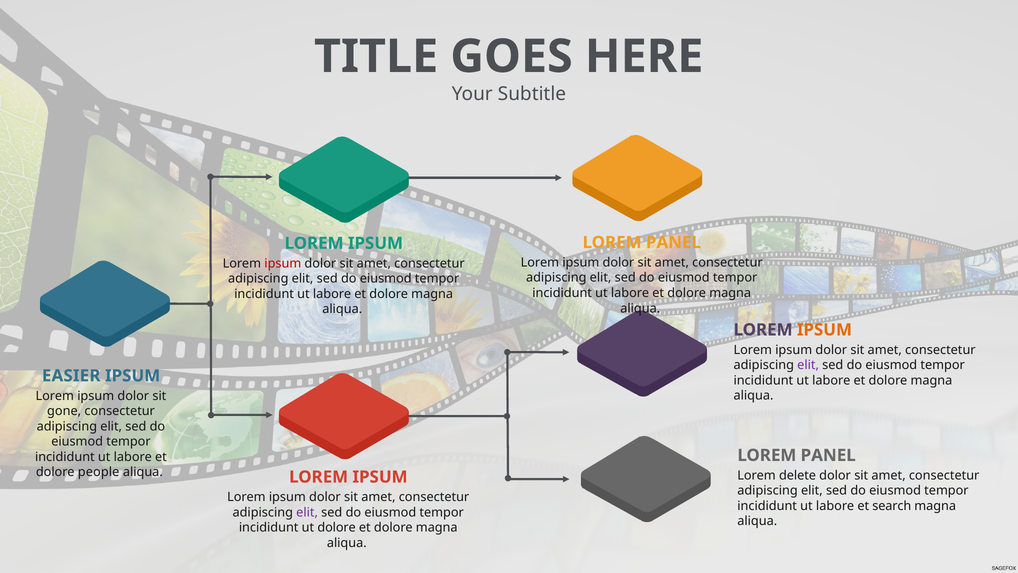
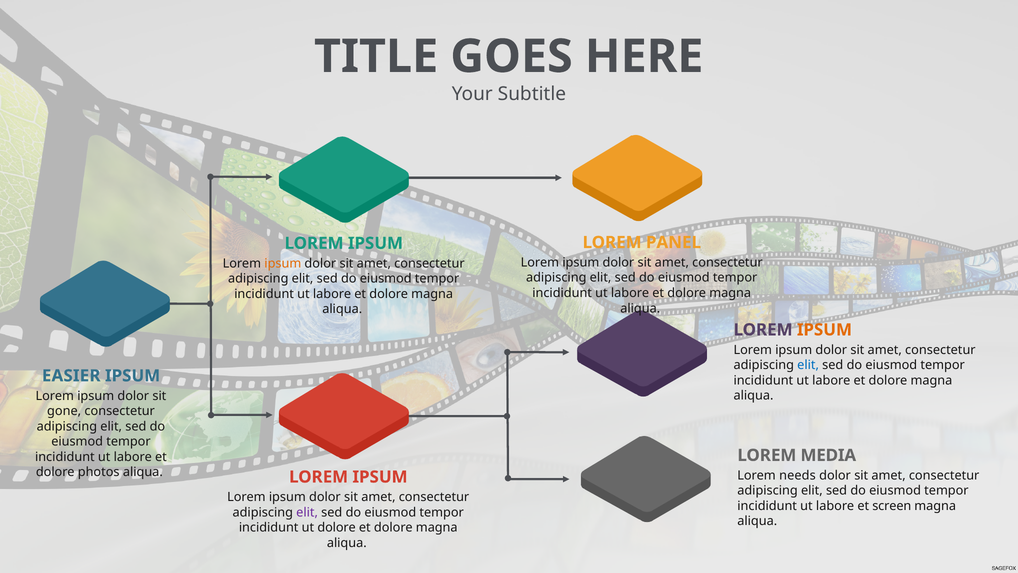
ipsum at (283, 263) colour: red -> orange
elit at (808, 365) colour: purple -> blue
PANEL at (828, 455): PANEL -> MEDIA
people: people -> photos
delete: delete -> needs
search: search -> screen
